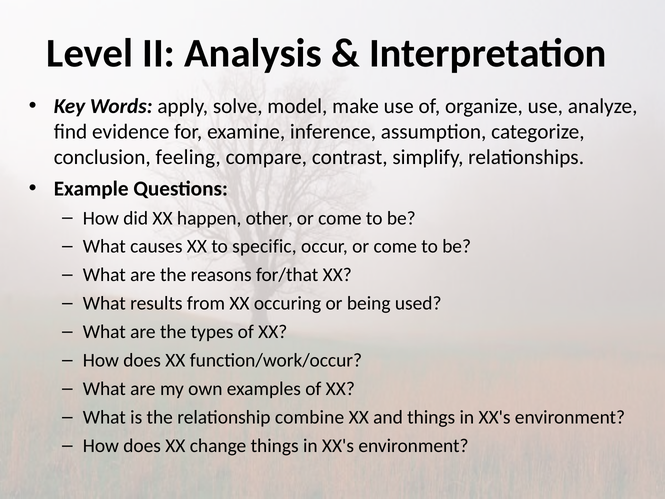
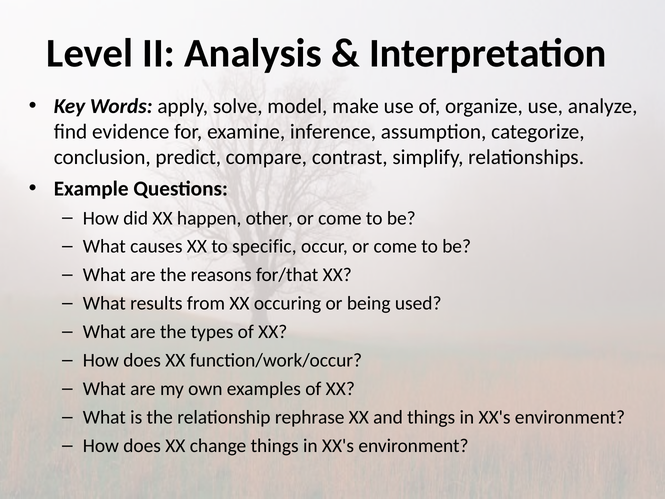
feeling: feeling -> predict
combine: combine -> rephrase
